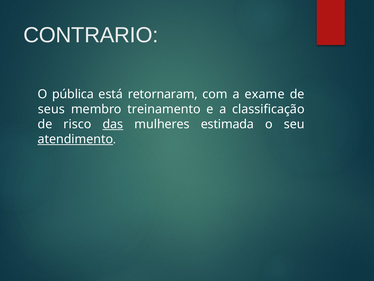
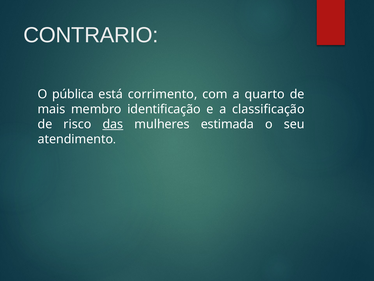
retornaram: retornaram -> corrimento
exame: exame -> quarto
seus: seus -> mais
treinamento: treinamento -> identificação
atendimento underline: present -> none
